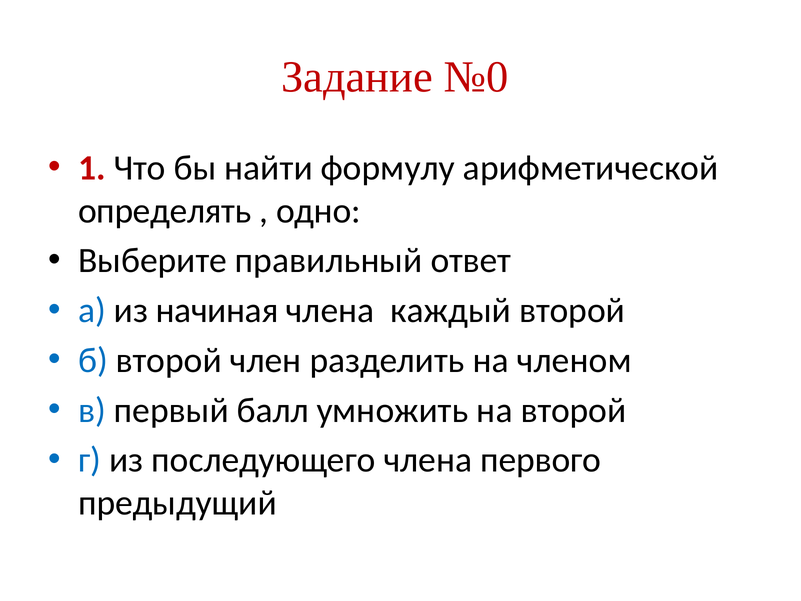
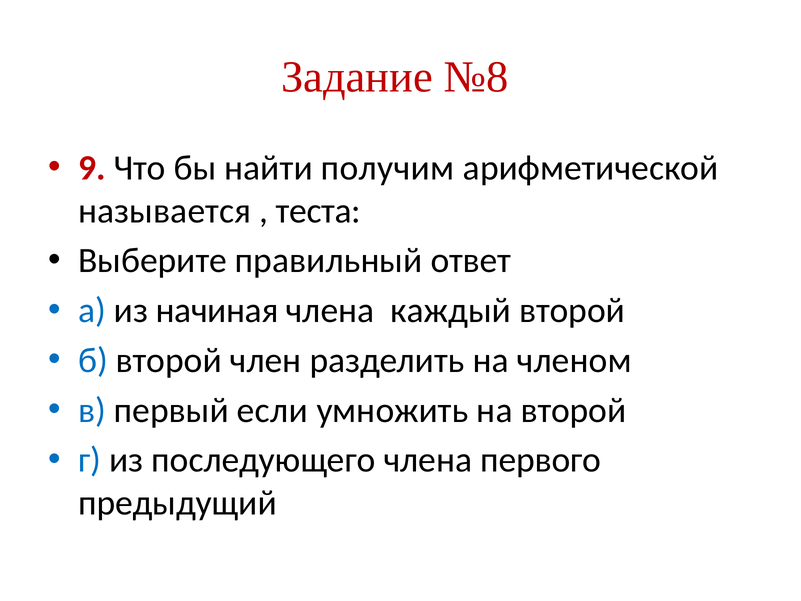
№0: №0 -> №8
1: 1 -> 9
формулу: формулу -> получим
определять: определять -> называется
одно: одно -> теста
балл: балл -> если
